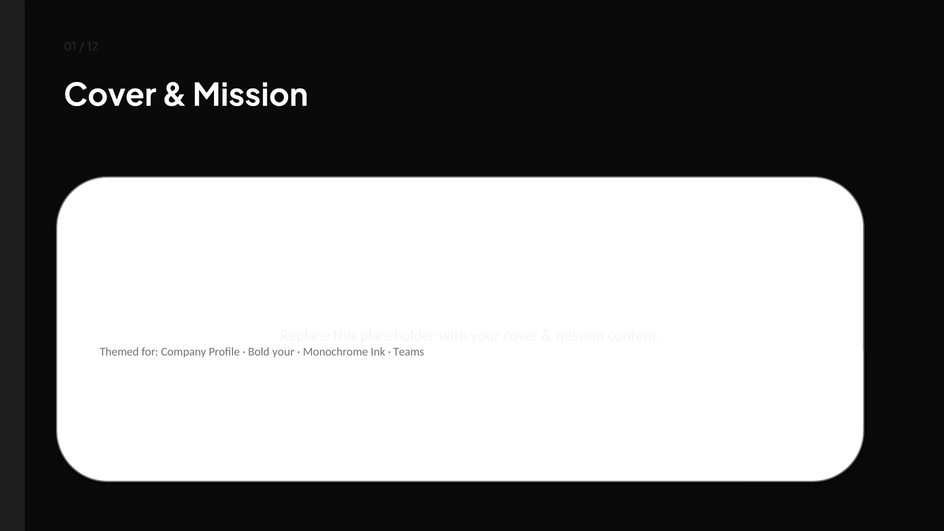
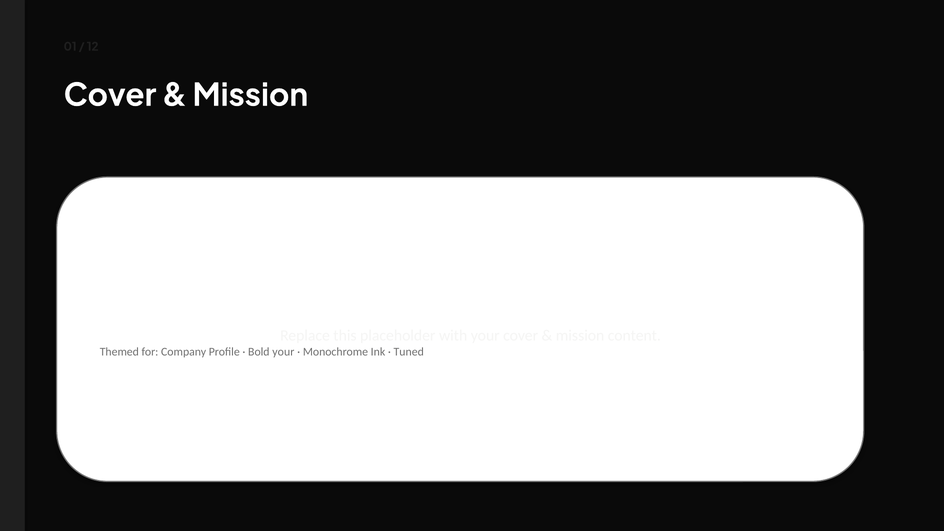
Teams: Teams -> Tuned
